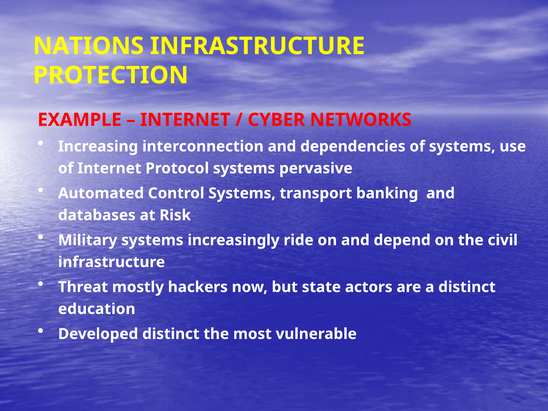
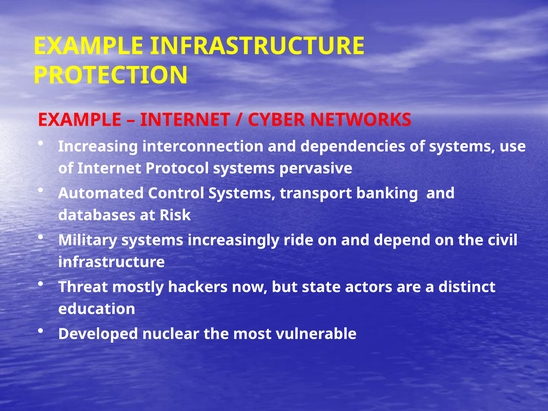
NATIONS at (88, 46): NATIONS -> EXAMPLE
Developed distinct: distinct -> nuclear
